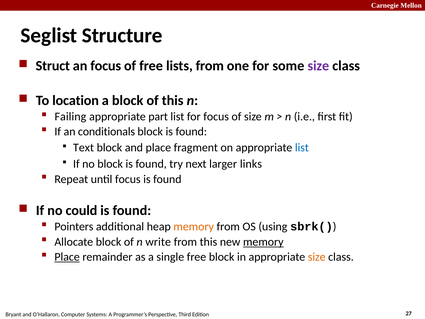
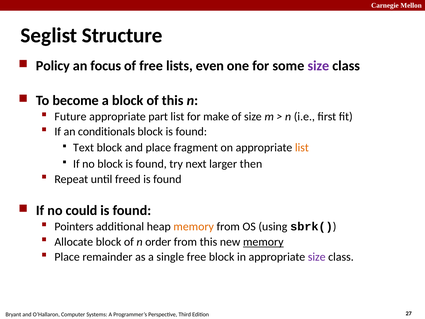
Struct: Struct -> Policy
lists from: from -> even
location: location -> become
Failing: Failing -> Future
for focus: focus -> make
list at (302, 148) colour: blue -> orange
links: links -> then
until focus: focus -> freed
write: write -> order
Place at (67, 257) underline: present -> none
size at (317, 257) colour: orange -> purple
